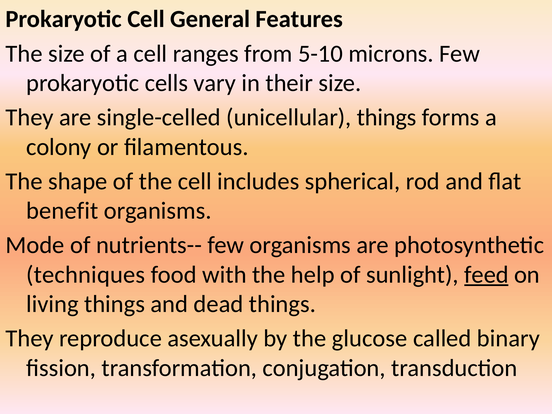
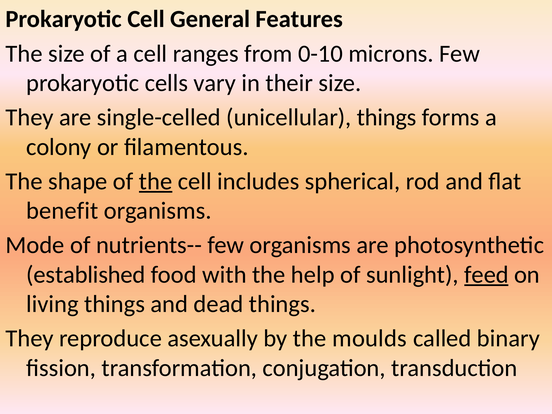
5-10: 5-10 -> 0-10
the at (156, 181) underline: none -> present
techniques: techniques -> established
glucose: glucose -> moulds
